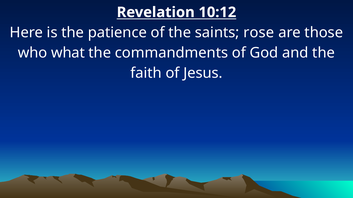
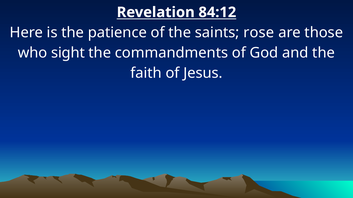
10:12: 10:12 -> 84:12
what: what -> sight
